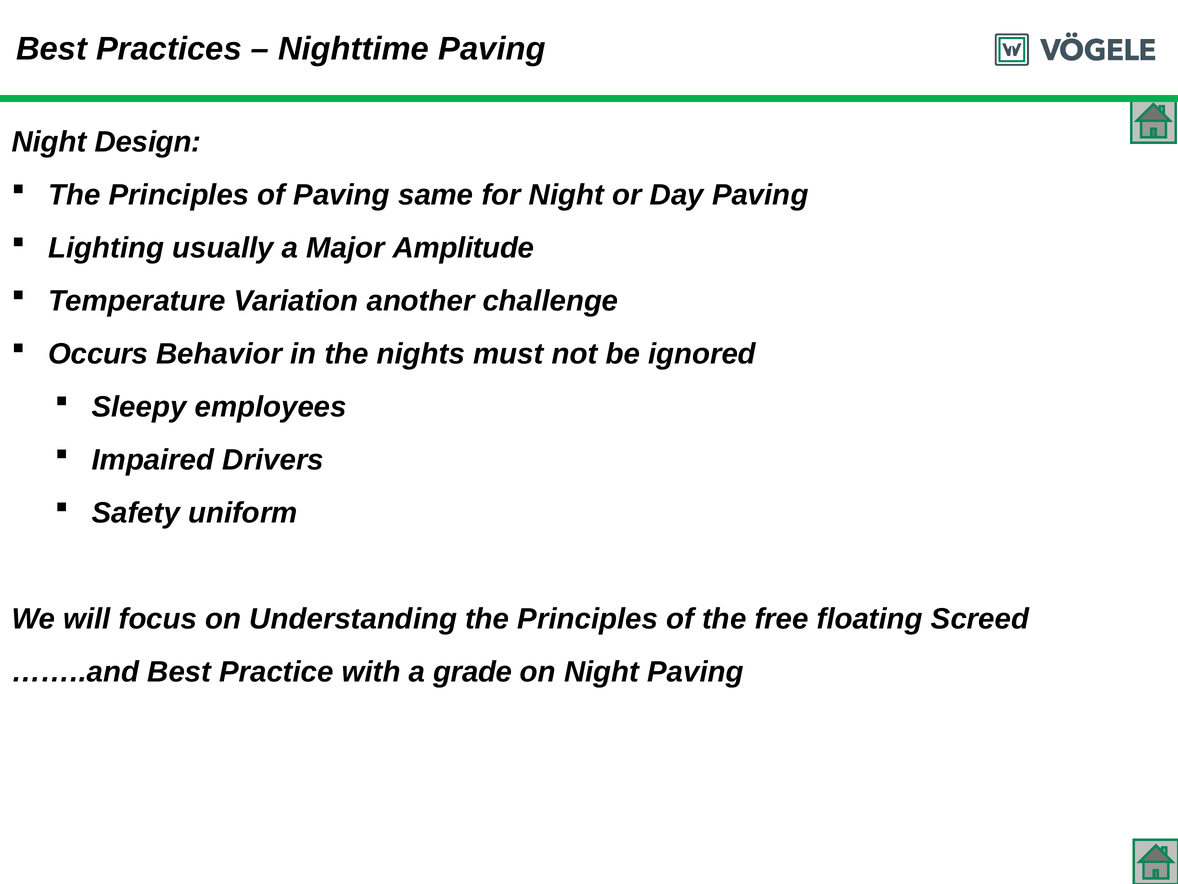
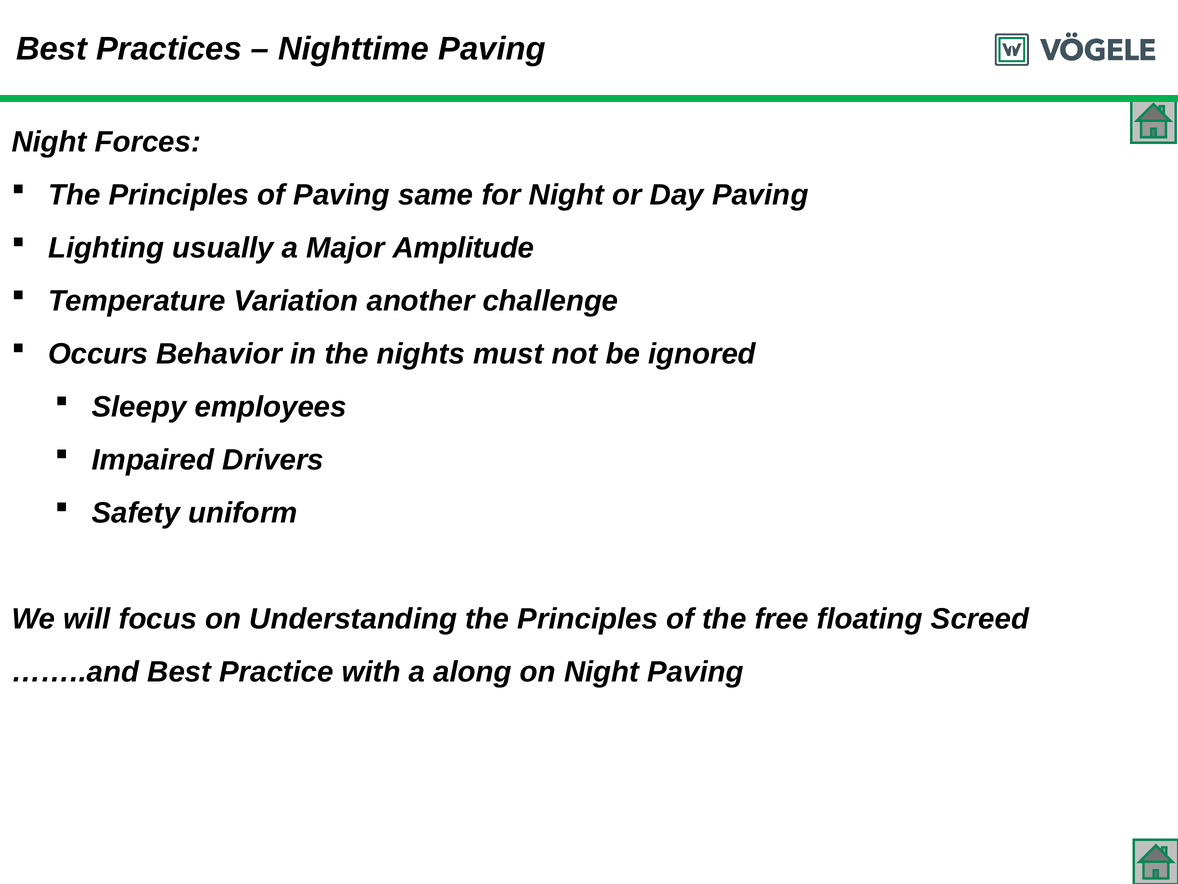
Design: Design -> Forces
grade: grade -> along
